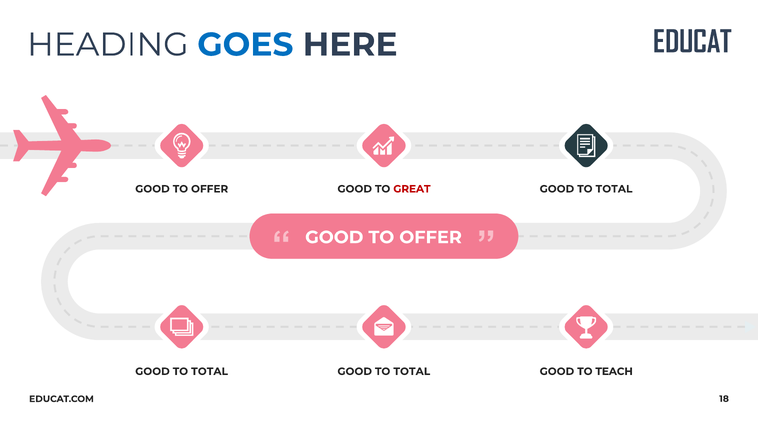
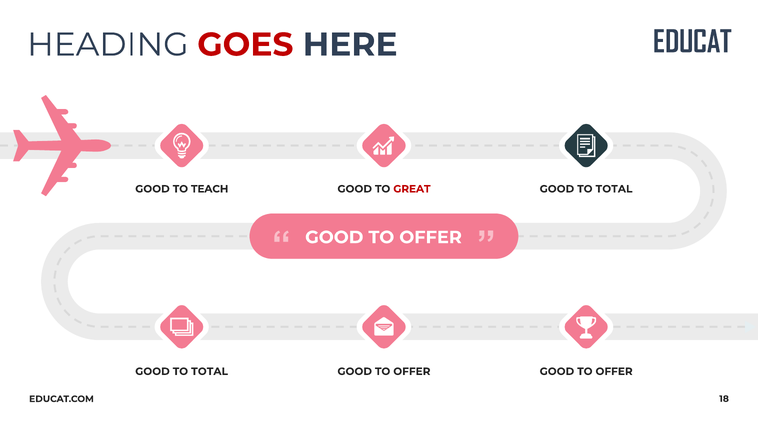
GOES colour: blue -> red
OFFER at (210, 189): OFFER -> TEACH
TOTAL at (412, 372): TOTAL -> OFFER
TEACH at (614, 372): TEACH -> OFFER
